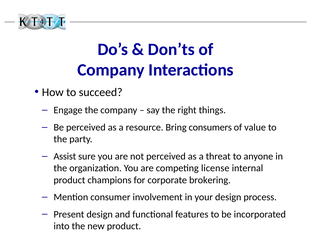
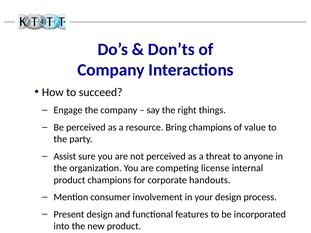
Bring consumers: consumers -> champions
brokering: brokering -> handouts
